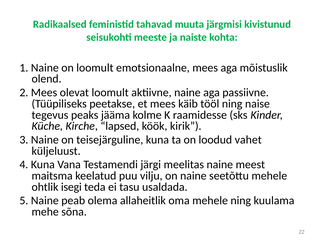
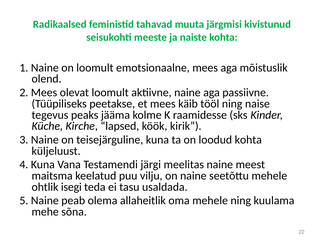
loodud vahet: vahet -> kohta
